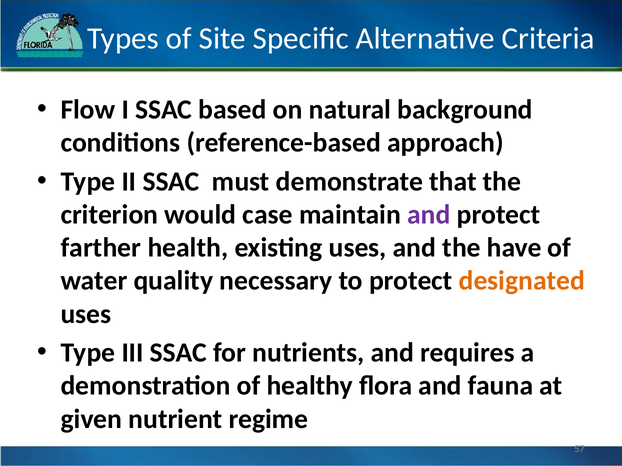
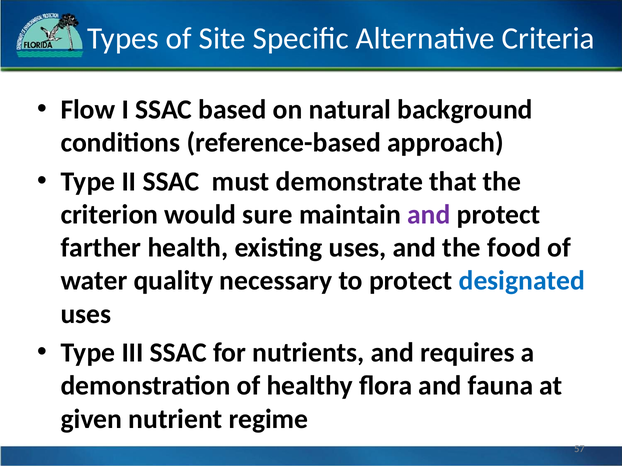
case: case -> sure
have: have -> food
designated colour: orange -> blue
